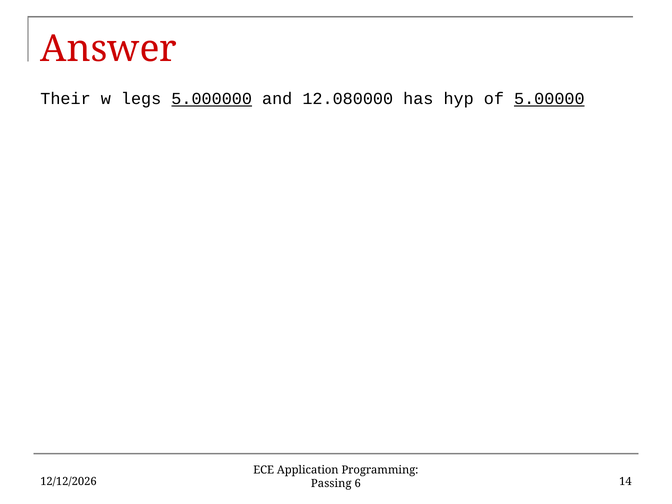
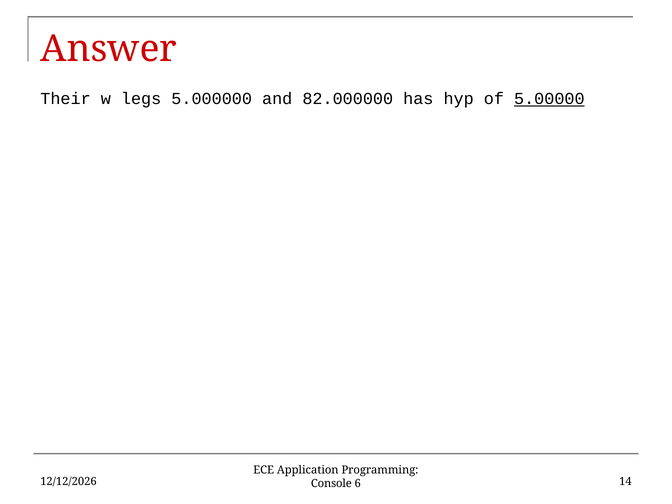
5.000000 underline: present -> none
12.080000: 12.080000 -> 82.000000
Passing: Passing -> Console
